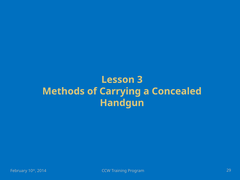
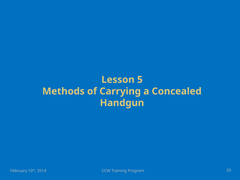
3: 3 -> 5
